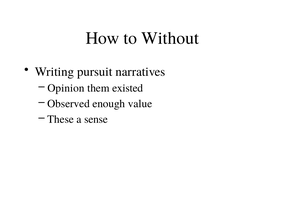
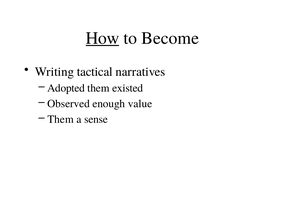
How underline: none -> present
Without: Without -> Become
pursuit: pursuit -> tactical
Opinion: Opinion -> Adopted
These at (61, 119): These -> Them
